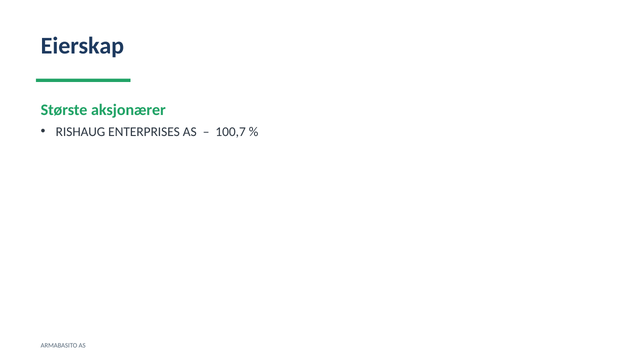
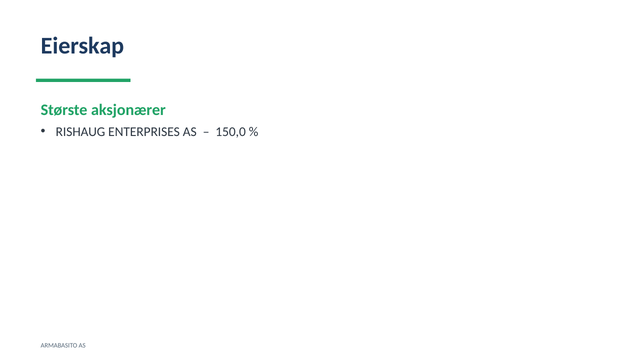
100,7: 100,7 -> 150,0
